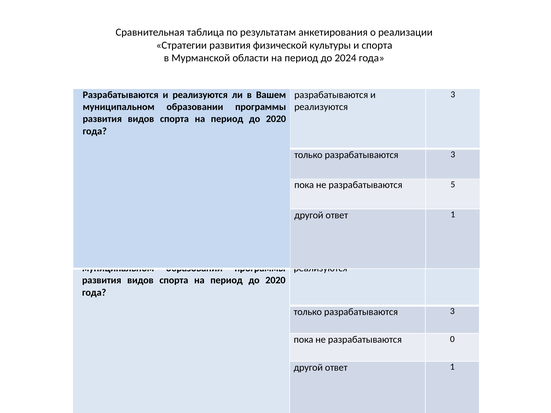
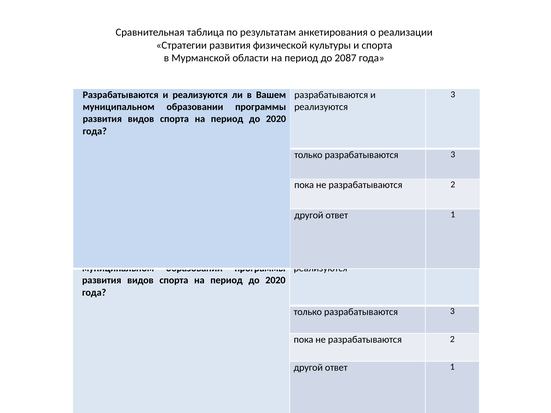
2024: 2024 -> 2087
5 at (453, 185): 5 -> 2
0 at (452, 339): 0 -> 2
